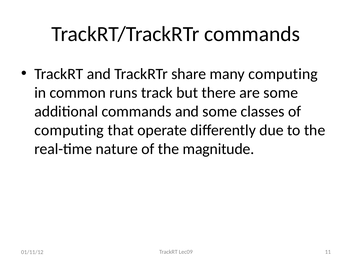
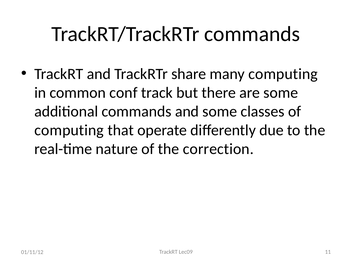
runs: runs -> conf
magnitude: magnitude -> correction
